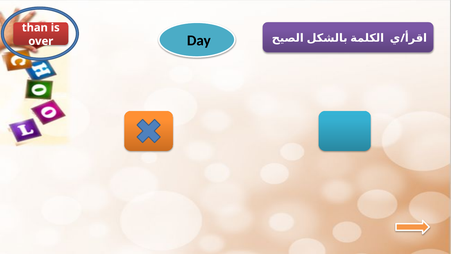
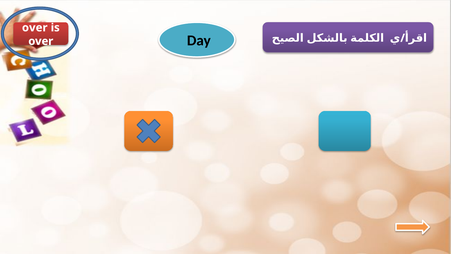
than at (35, 28): than -> over
